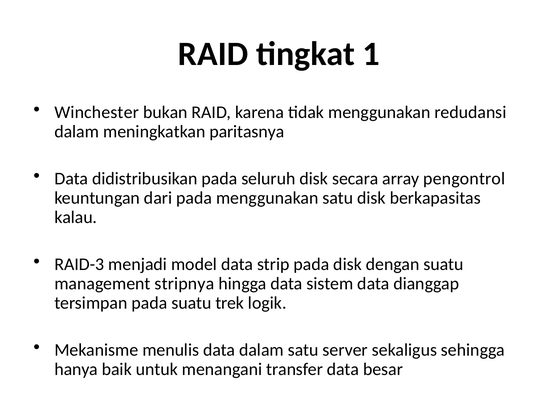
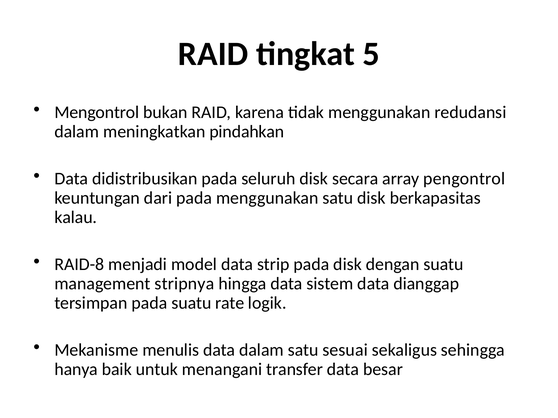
1: 1 -> 5
Winchester: Winchester -> Mengontrol
paritasnya: paritasnya -> pindahkan
RAID-3: RAID-3 -> RAID-8
trek: trek -> rate
server: server -> sesuai
